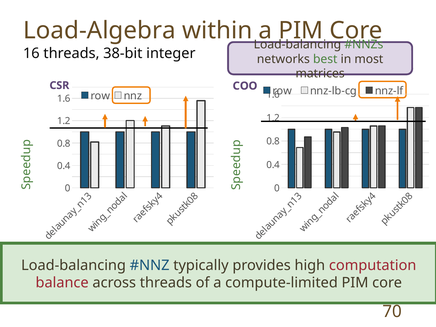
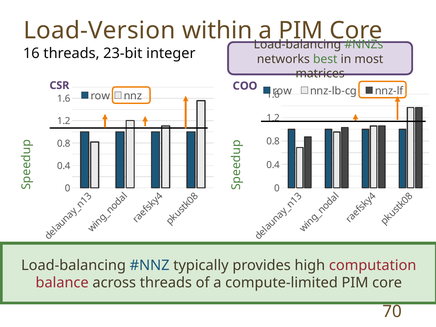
Load-Algebra: Load-Algebra -> Load-Version
38-bit: 38-bit -> 23-bit
